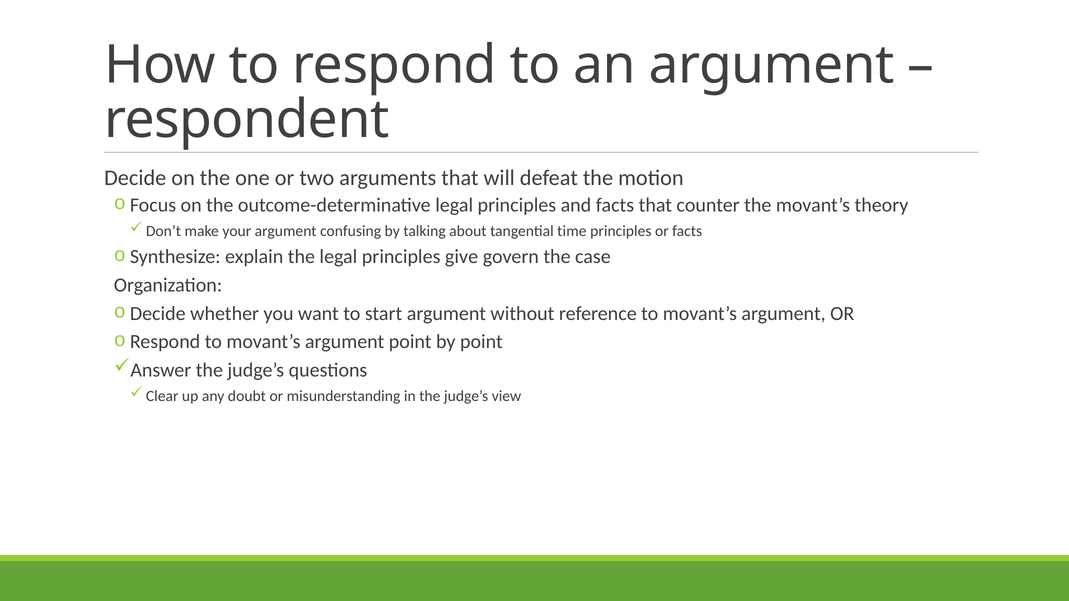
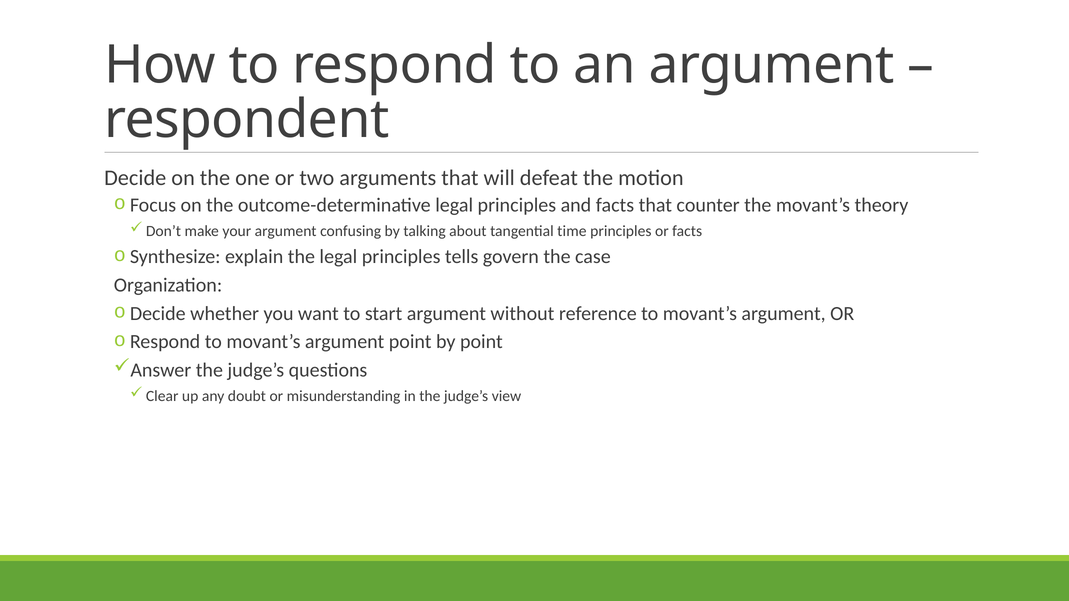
give: give -> tells
